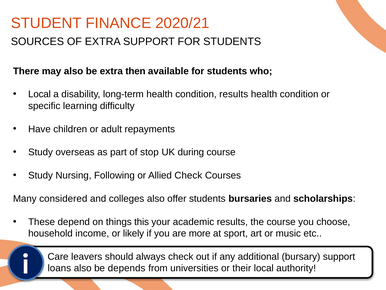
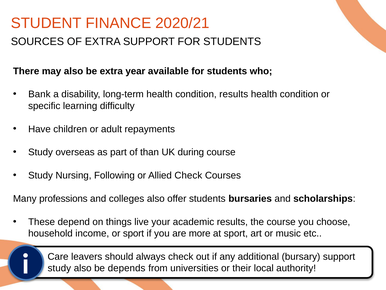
then: then -> year
Local at (39, 94): Local -> Bank
stop: stop -> than
considered: considered -> professions
this: this -> live
or likely: likely -> sport
loans at (59, 268): loans -> study
